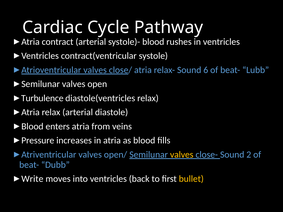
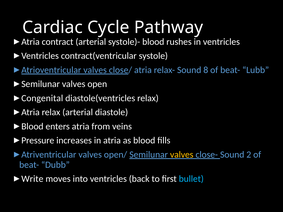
6: 6 -> 8
Turbulence: Turbulence -> Congenital
bullet colour: yellow -> light blue
